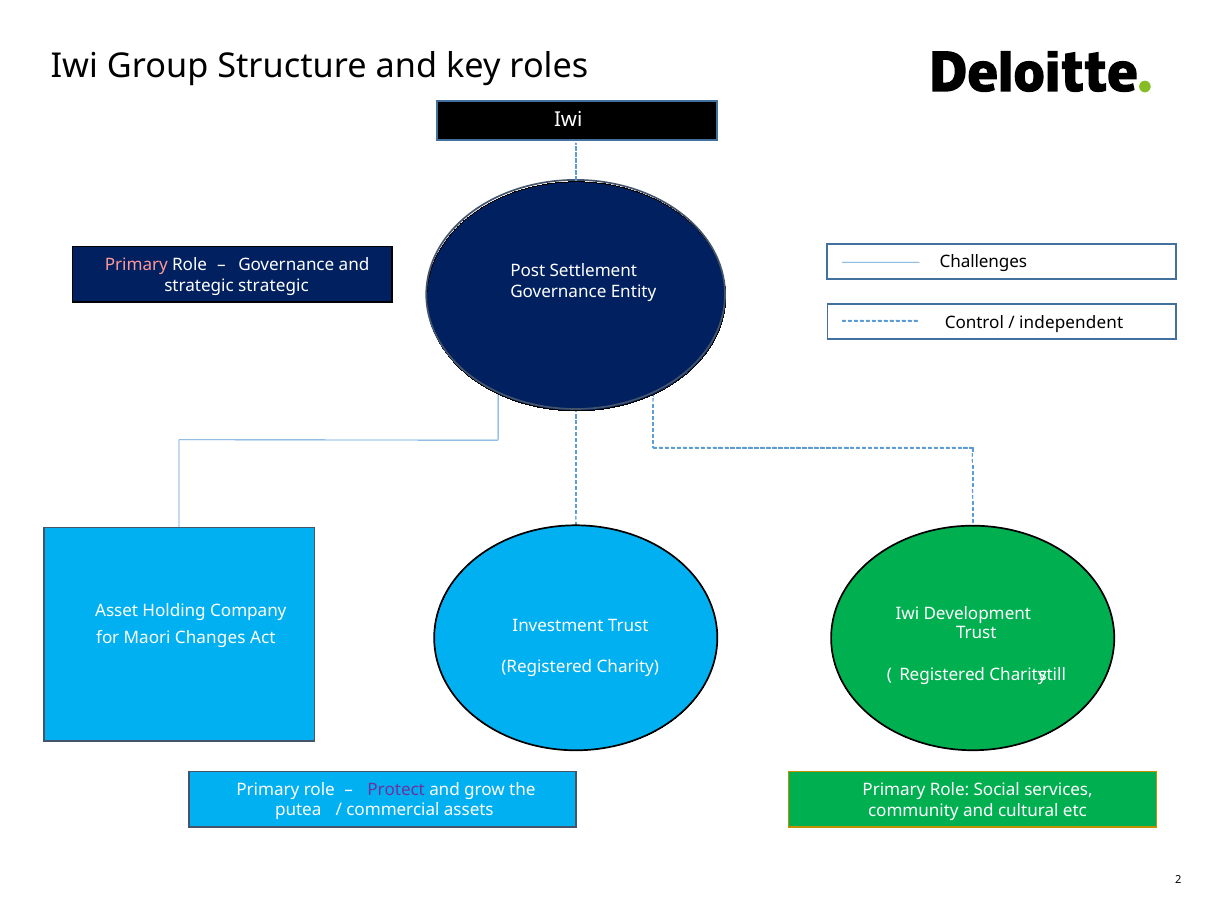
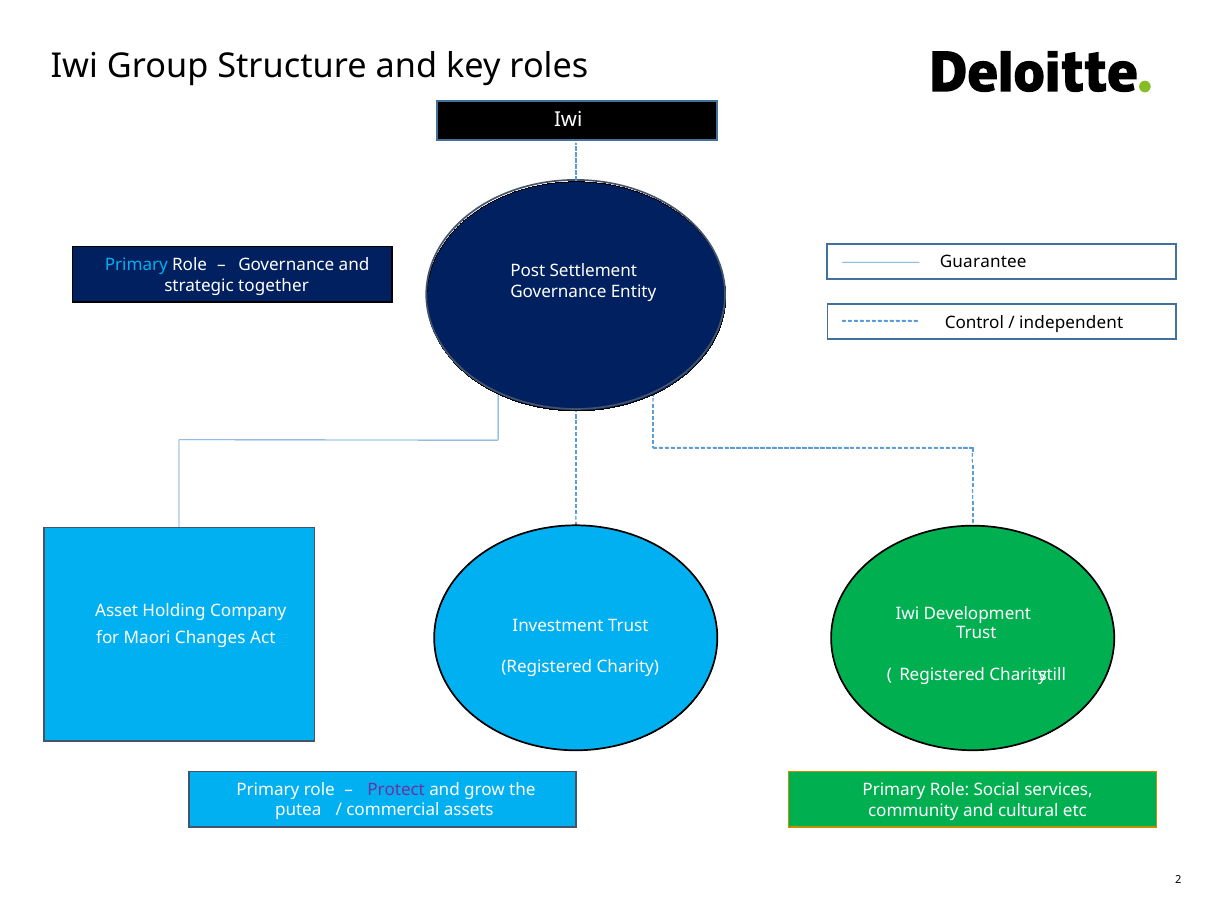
Challenges: Challenges -> Guarantee
Primary at (136, 265) colour: pink -> light blue
strategic strategic: strategic -> together
